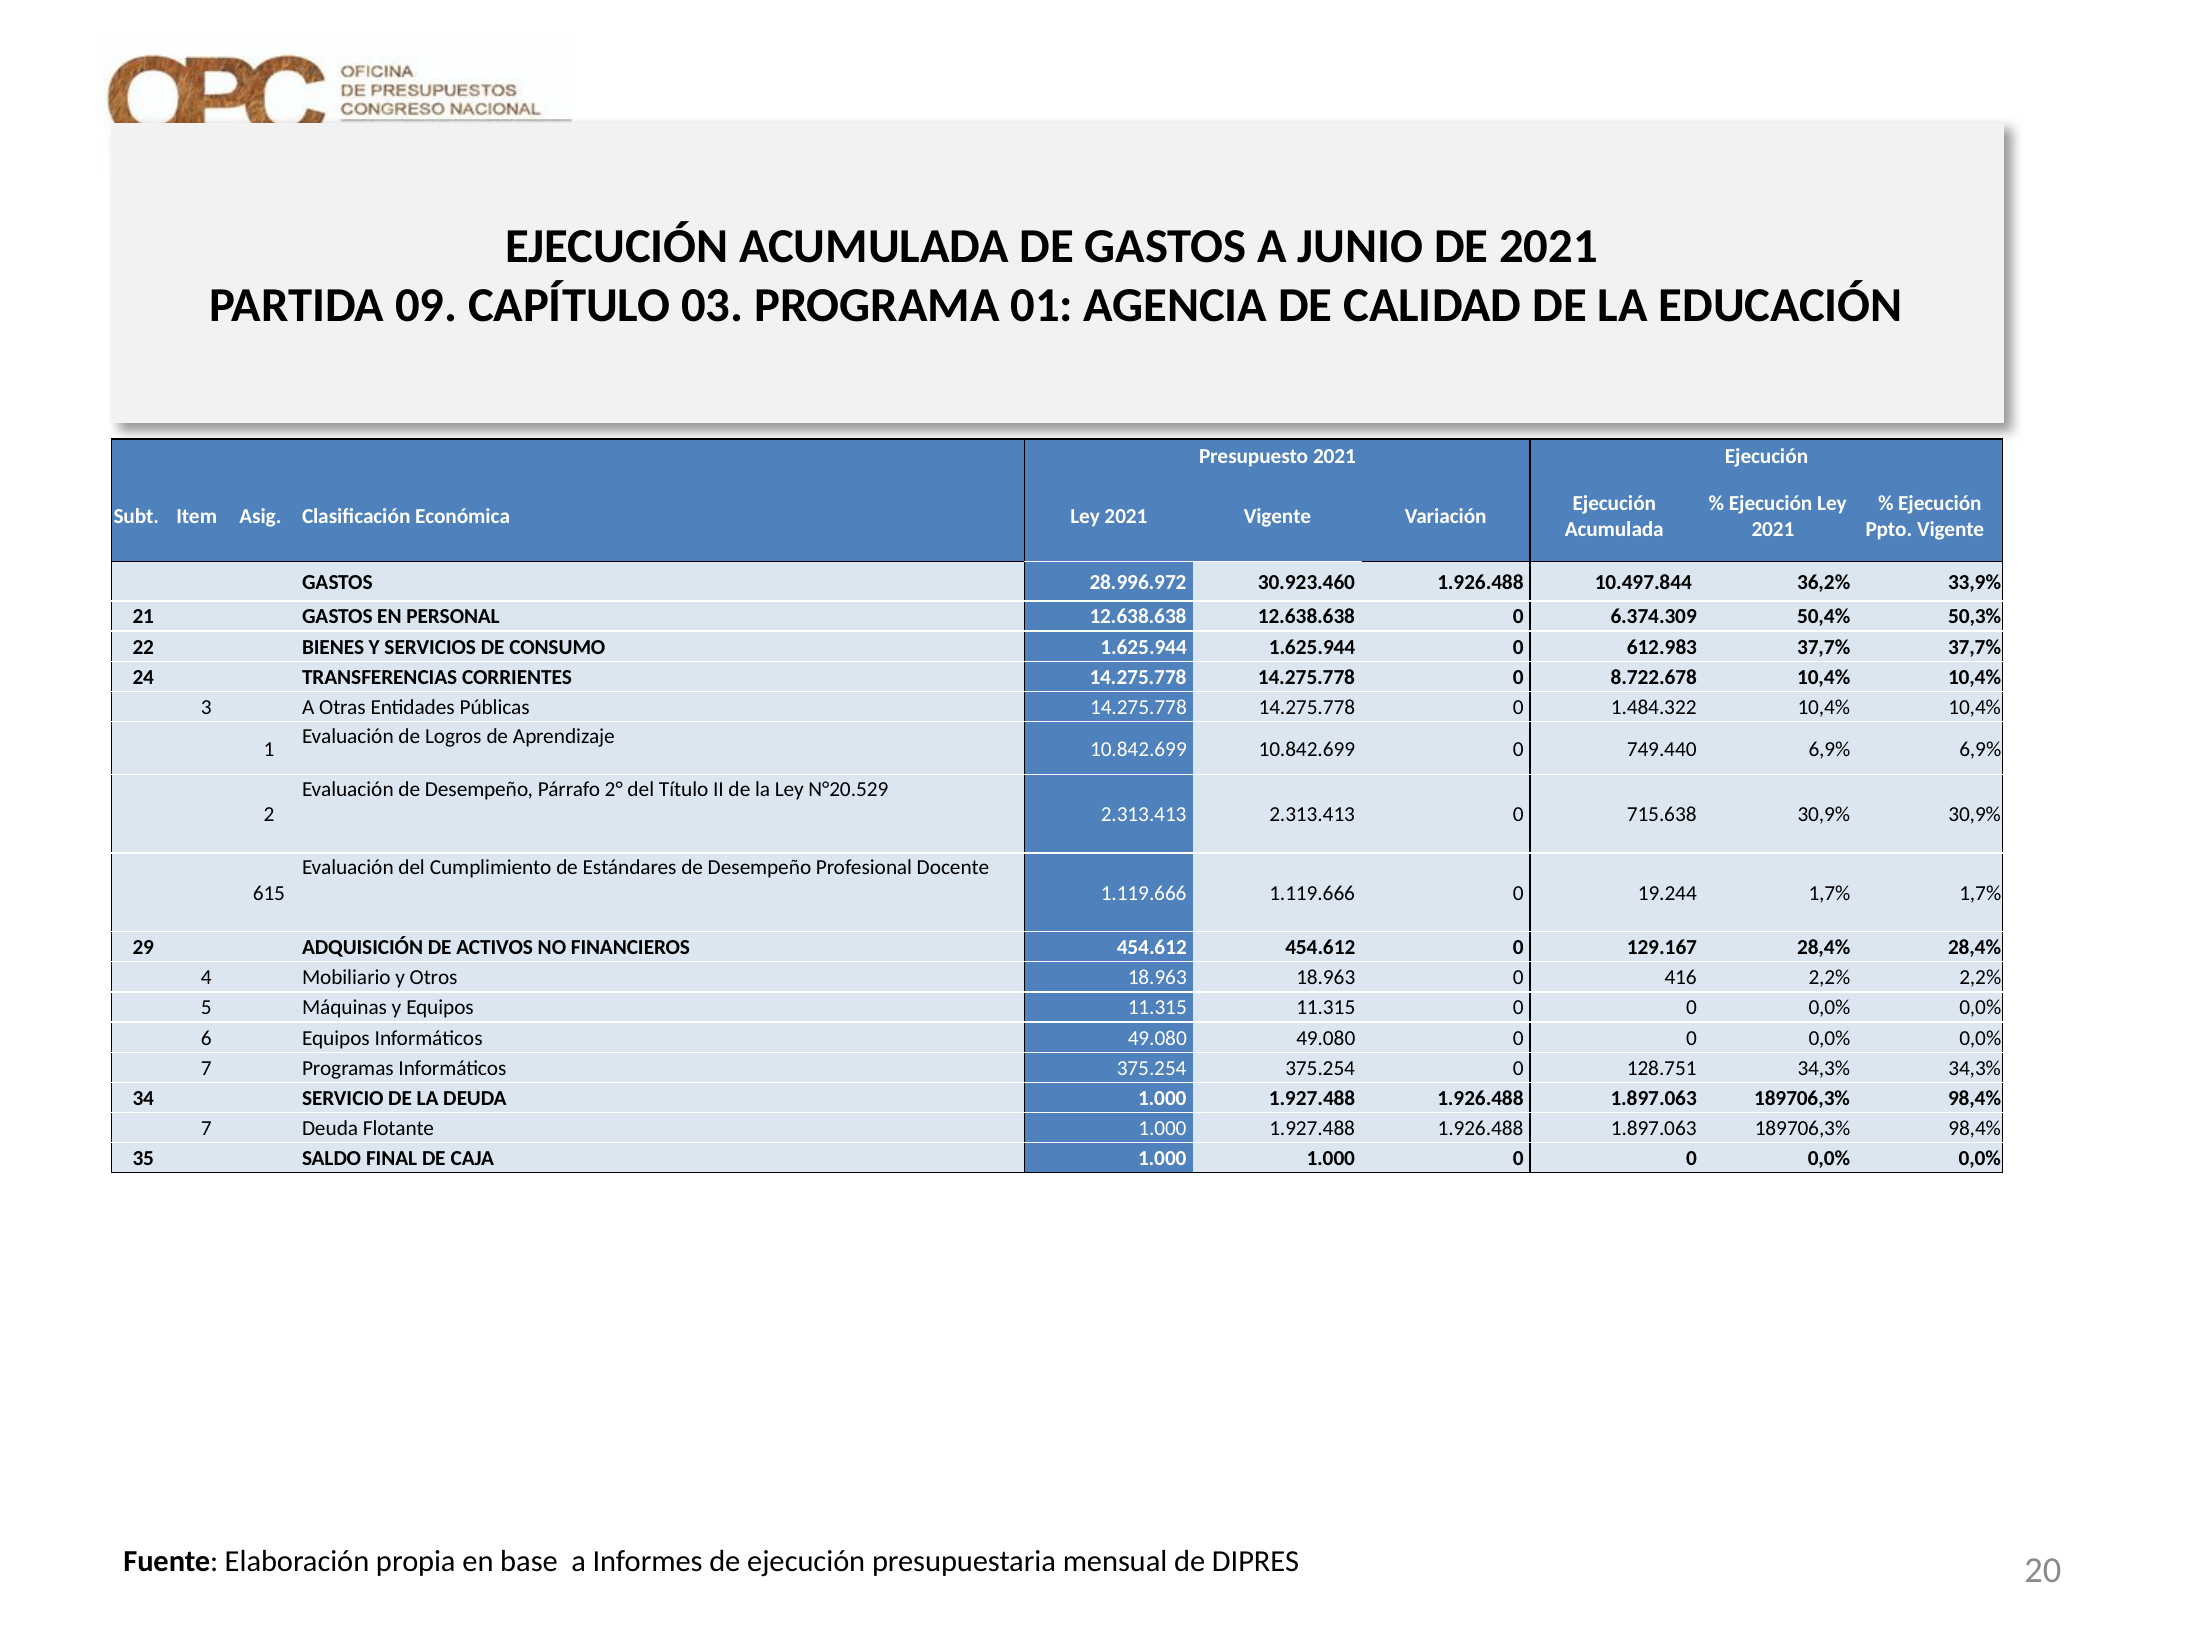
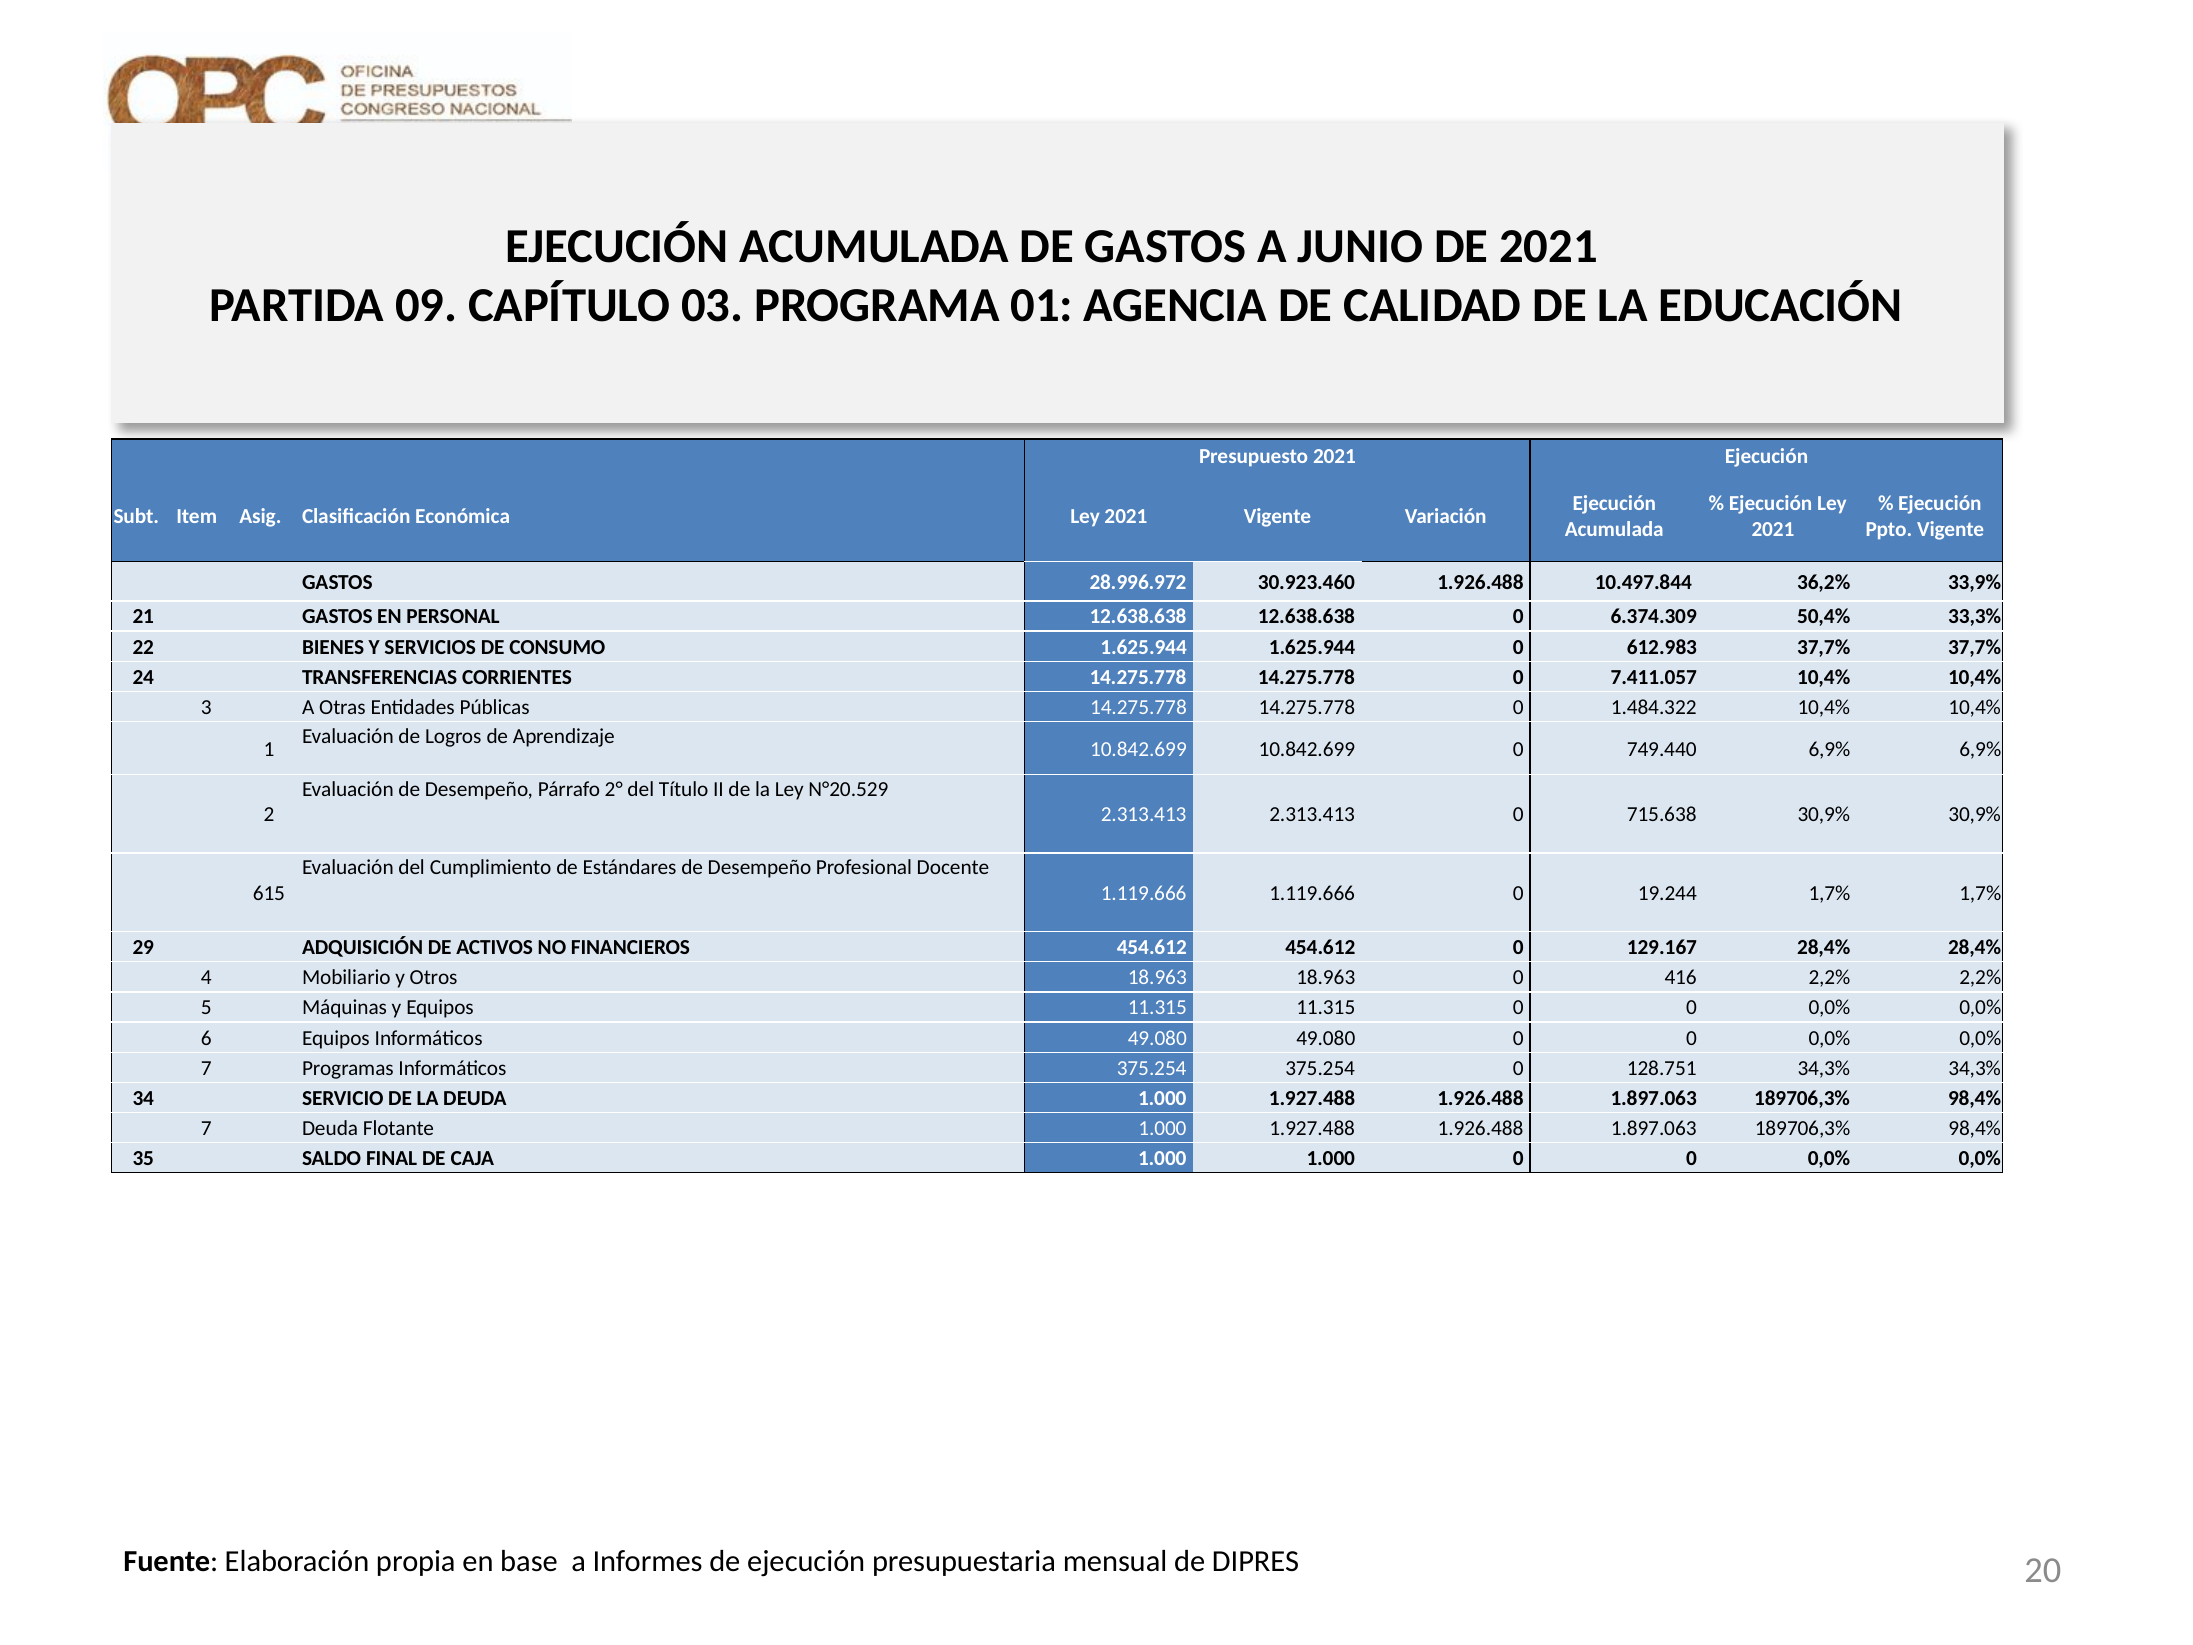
50,3%: 50,3% -> 33,3%
8.722.678: 8.722.678 -> 7.411.057
